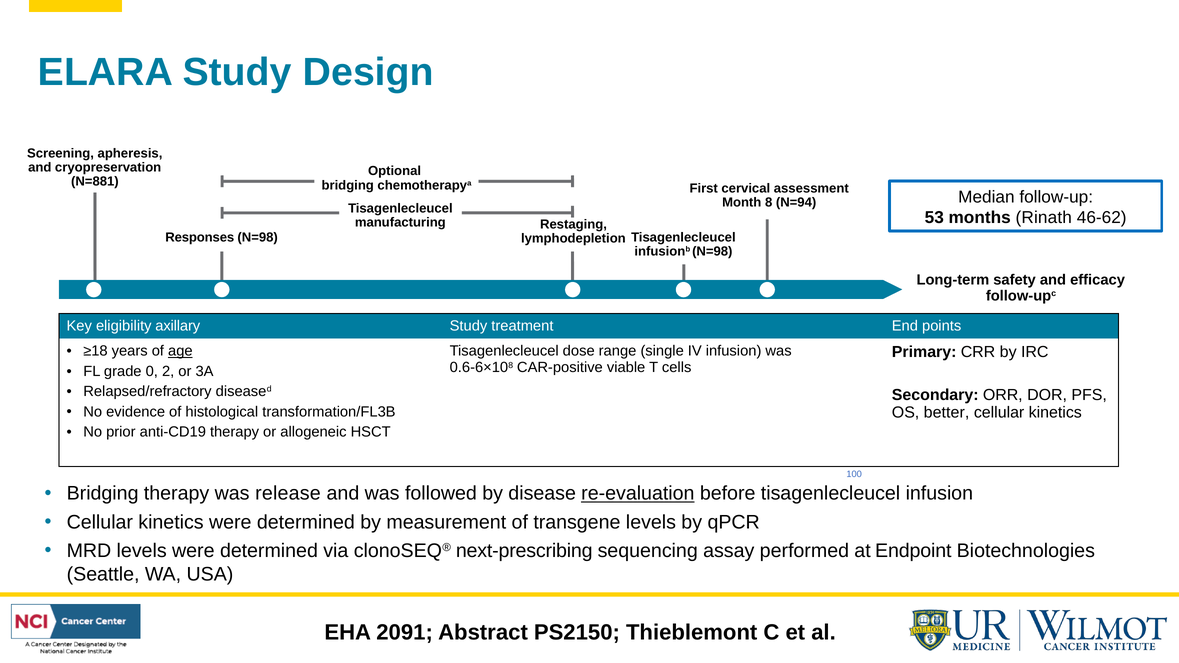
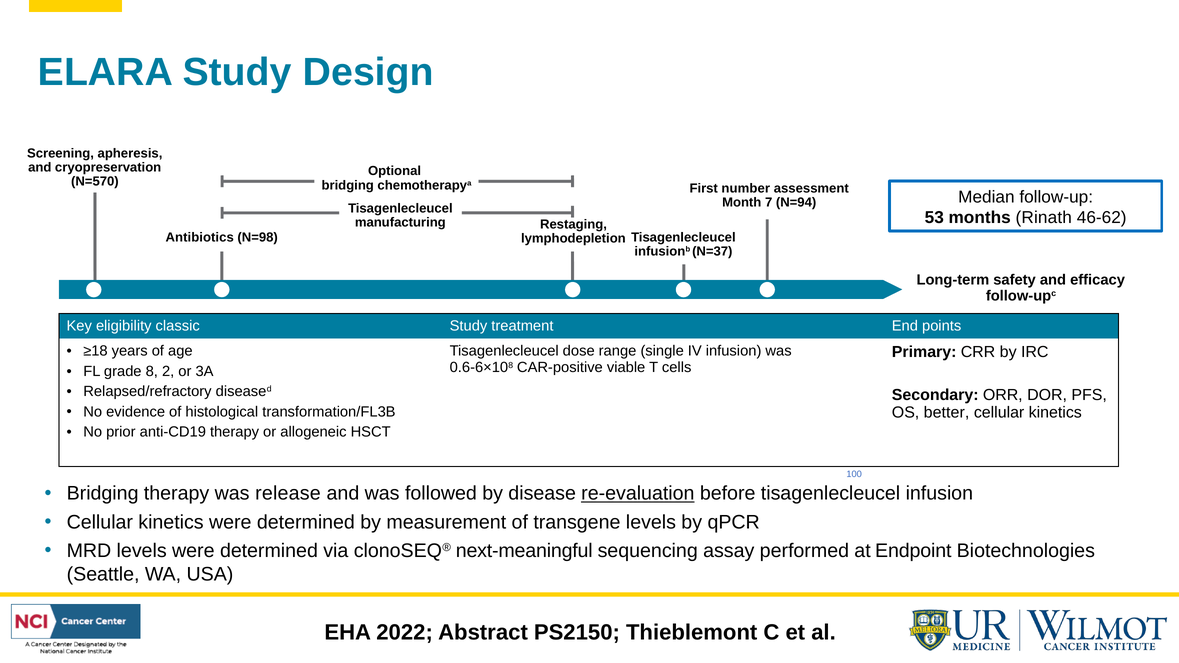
N=881: N=881 -> N=570
cervical: cervical -> number
8: 8 -> 7
Responses: Responses -> Antibiotics
infusionb N=98: N=98 -> N=37
axillary: axillary -> classic
age underline: present -> none
0: 0 -> 8
next-prescribing: next-prescribing -> next-meaningful
2091: 2091 -> 2022
